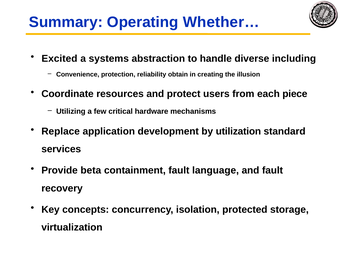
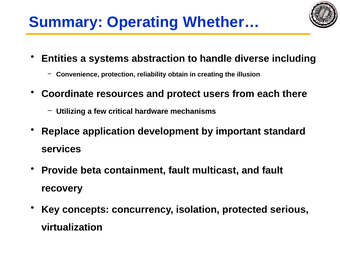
Excited: Excited -> Entities
piece: piece -> there
utilization: utilization -> important
language: language -> multicast
storage: storage -> serious
